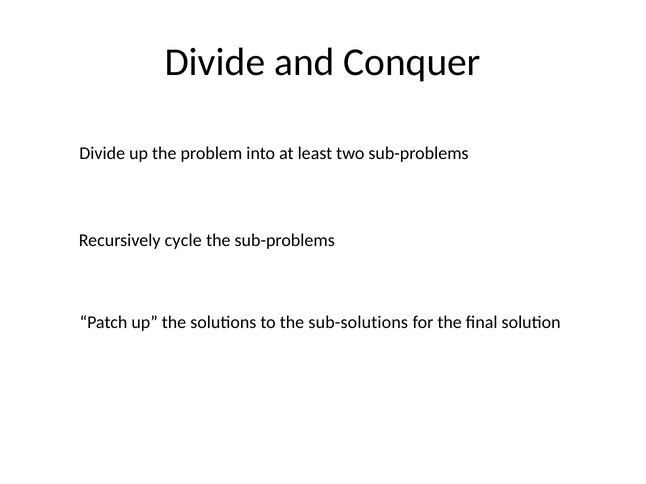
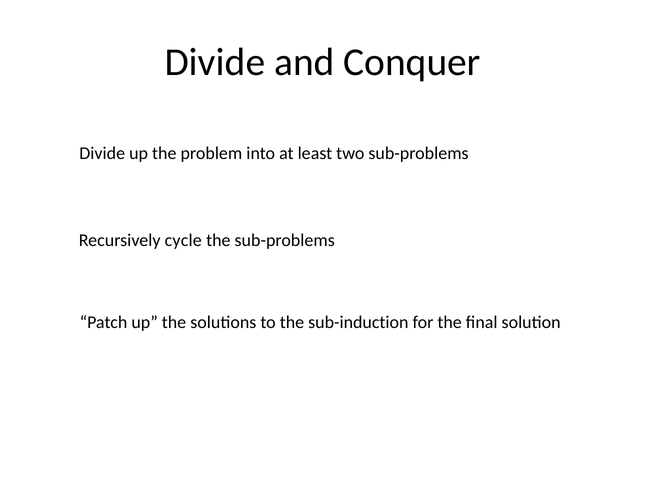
sub-solutions: sub-solutions -> sub-induction
